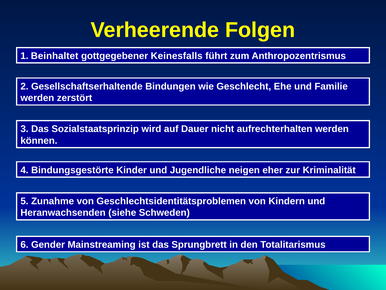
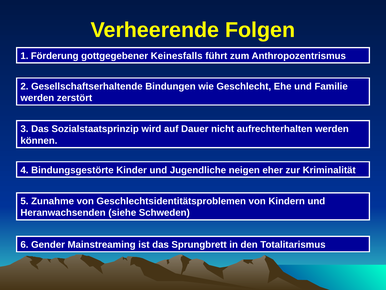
Beinhaltet: Beinhaltet -> Förderung
